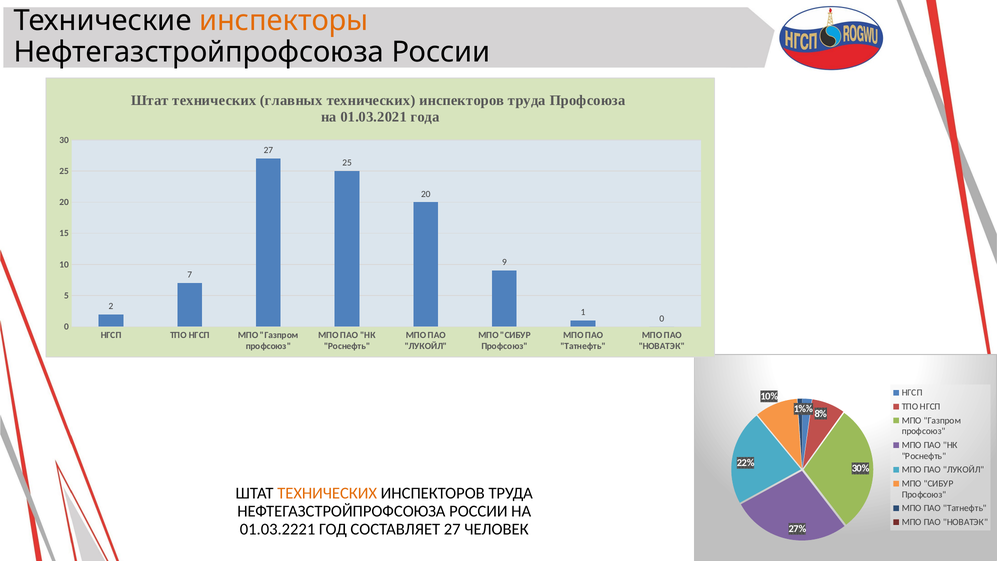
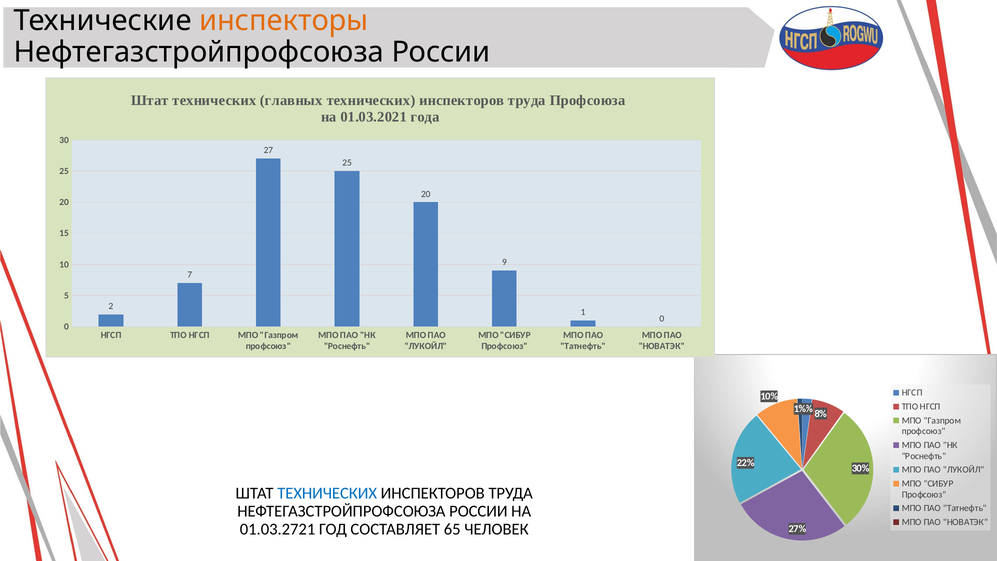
ТЕХНИЧЕСКИХ at (327, 493) colour: orange -> blue
01.03.2221: 01.03.2221 -> 01.03.2721
СОСТАВЛЯЕТ 27: 27 -> 65
